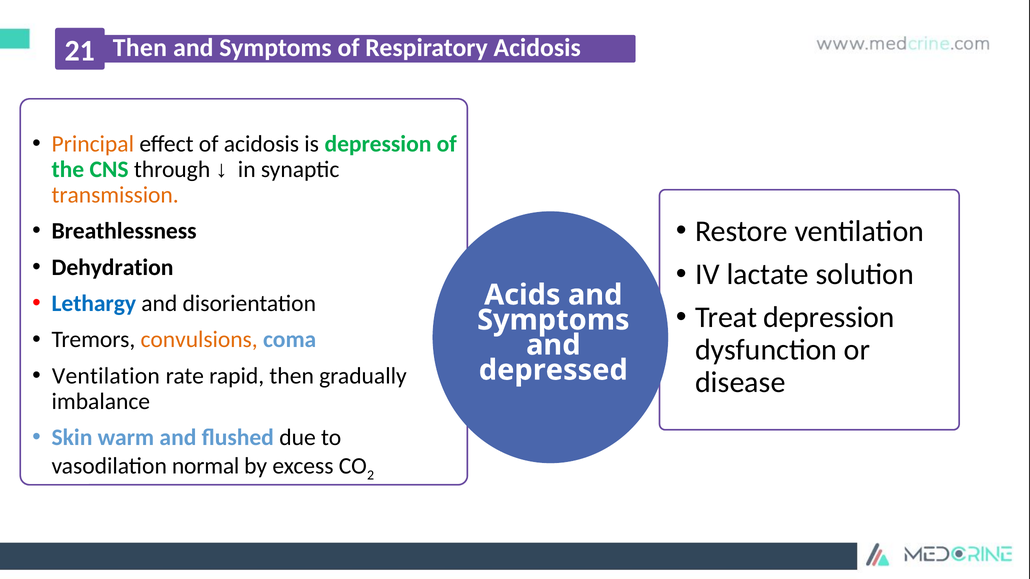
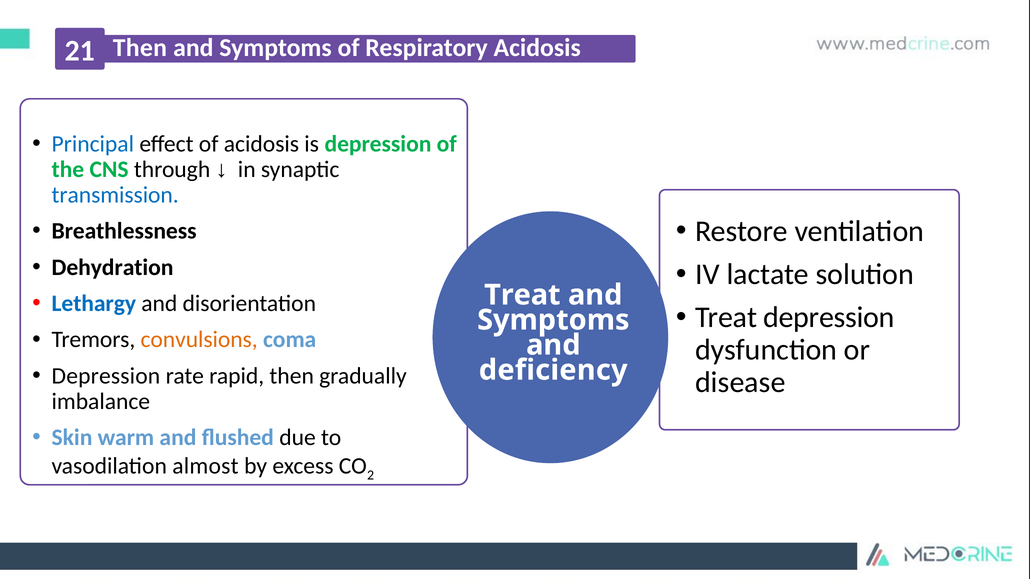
Principal colour: orange -> blue
transmission colour: orange -> blue
Acids at (522, 295): Acids -> Treat
Ventilation at (106, 376): Ventilation -> Depression
depressed: depressed -> deficiency
normal: normal -> almost
